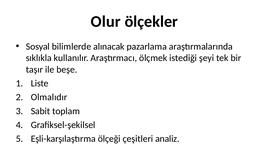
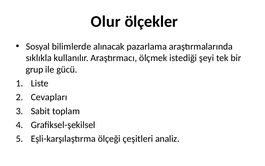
taşır: taşır -> grup
beşe: beşe -> gücü
Olmalıdır: Olmalıdır -> Cevapları
